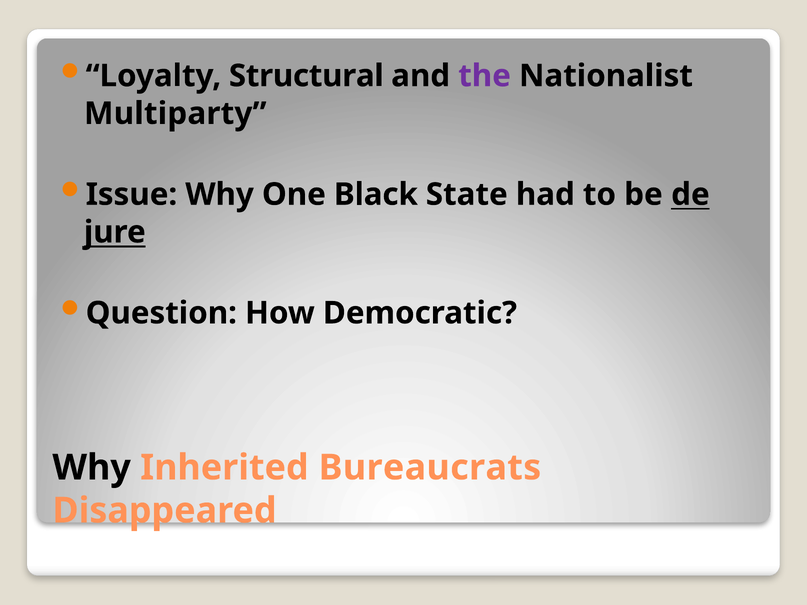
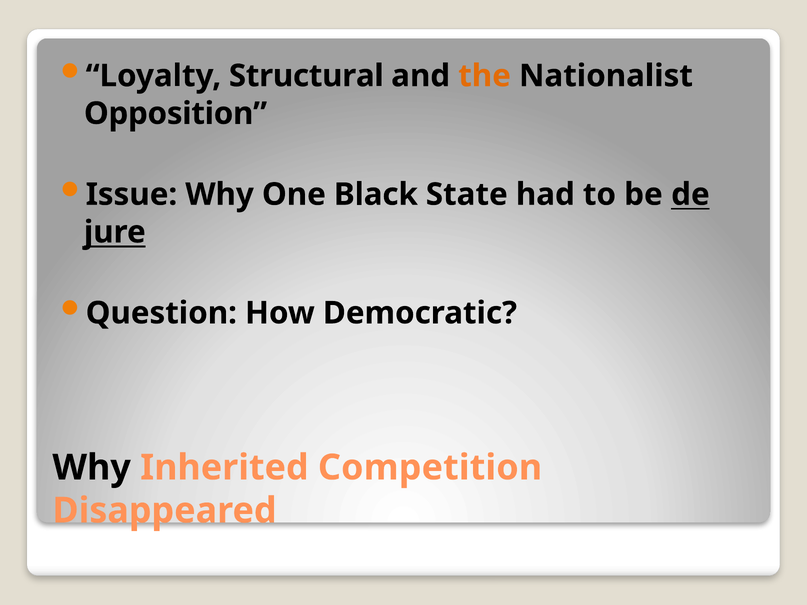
the colour: purple -> orange
Multiparty: Multiparty -> Opposition
Bureaucrats: Bureaucrats -> Competition
